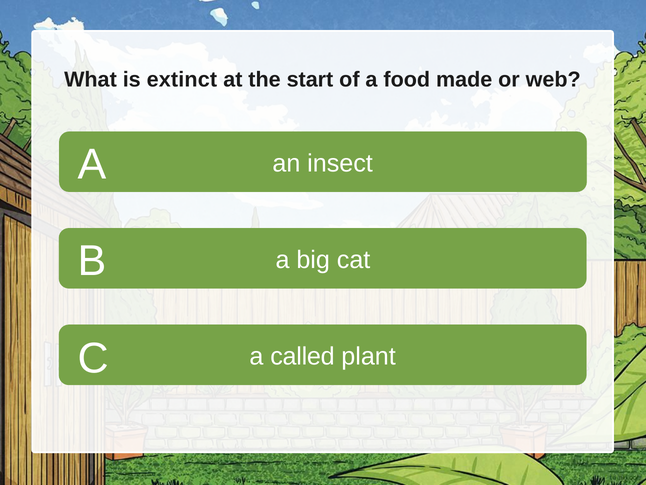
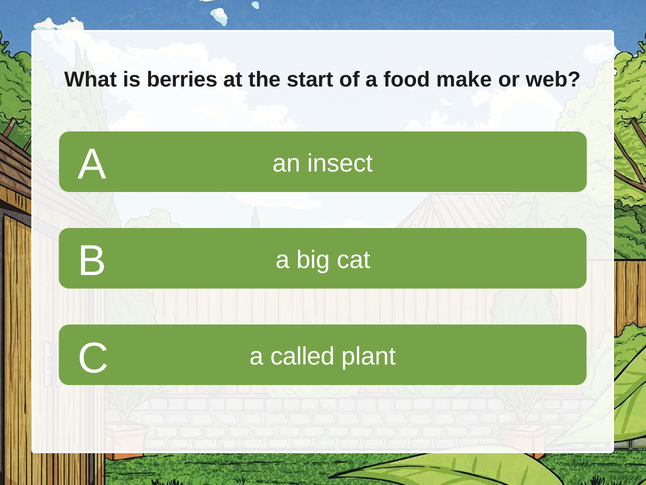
extinct: extinct -> berries
made: made -> make
